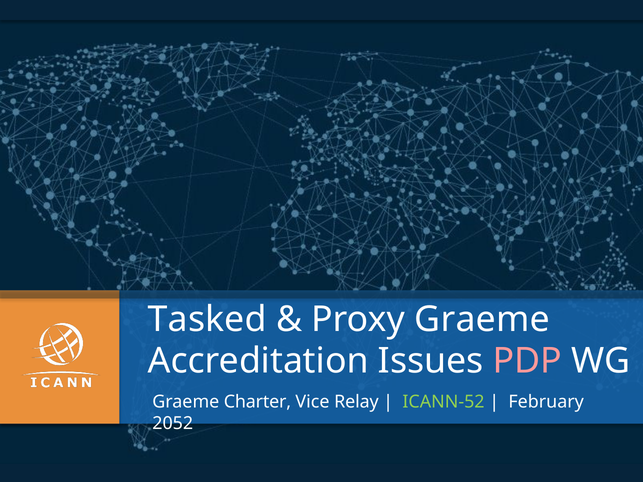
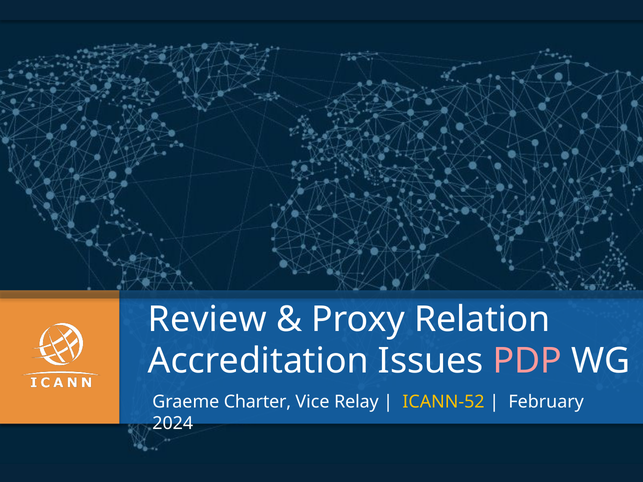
Tasked: Tasked -> Review
Proxy Graeme: Graeme -> Relation
ICANN-52 colour: light green -> yellow
2052: 2052 -> 2024
